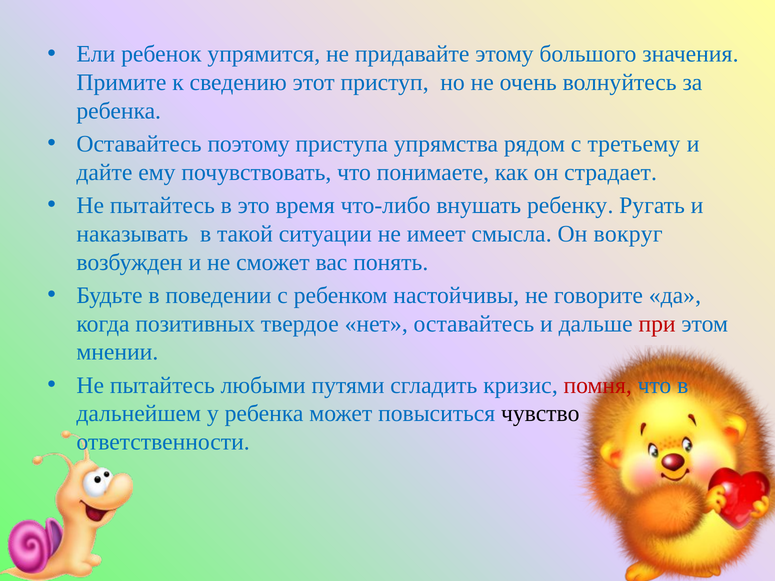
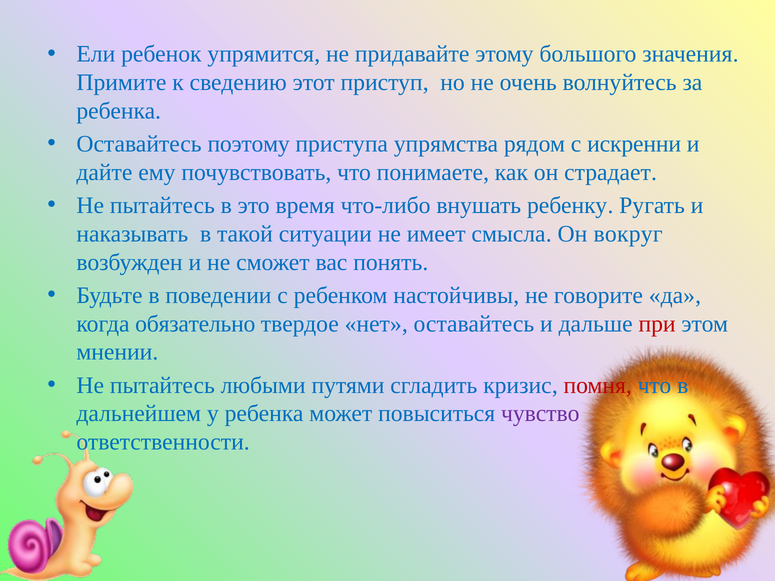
третьему: третьему -> искренни
позитивных: позитивных -> обязательно
чувство colour: black -> purple
